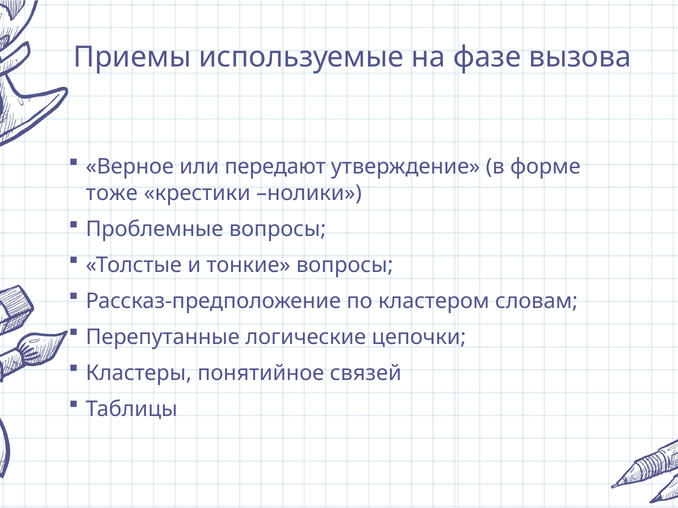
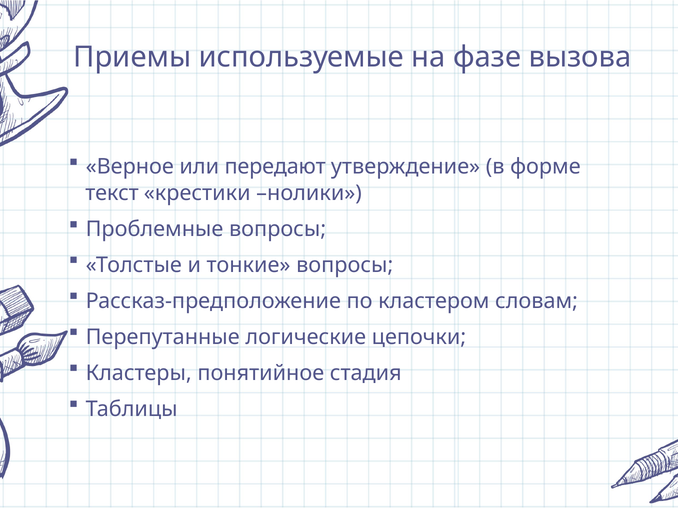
тоже: тоже -> текст
связей: связей -> стадия
